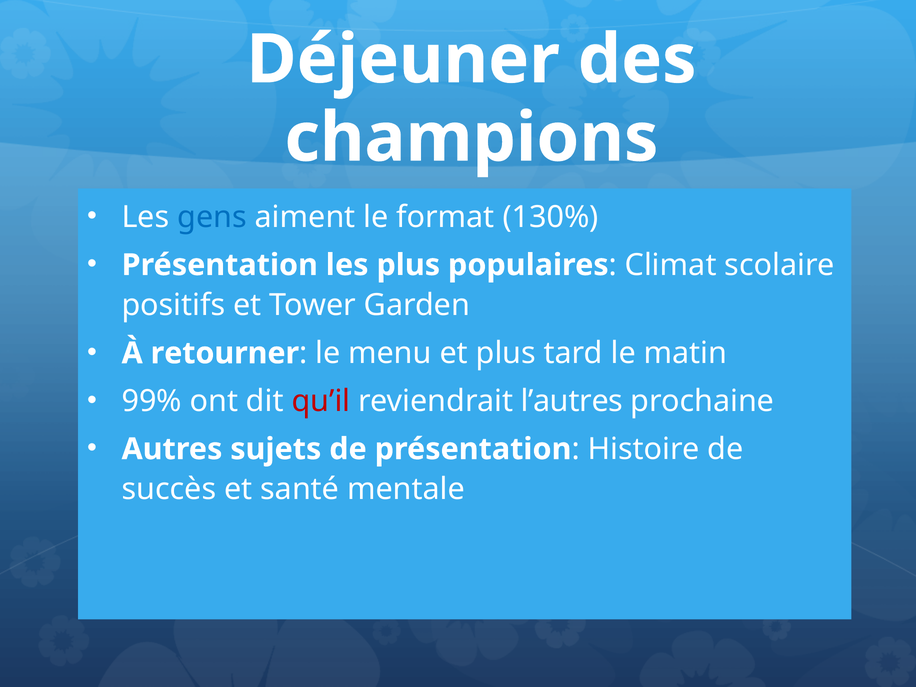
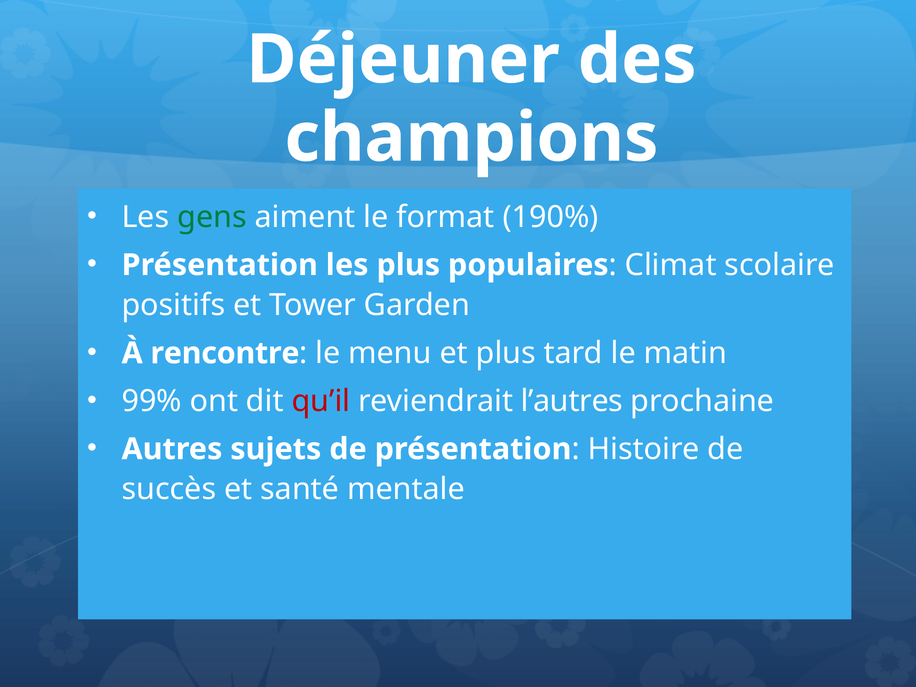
gens colour: blue -> green
130%: 130% -> 190%
retourner: retourner -> rencontre
